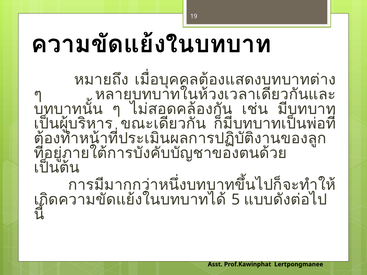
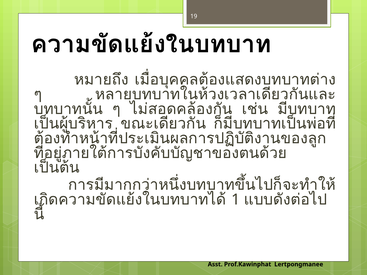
5: 5 -> 1
